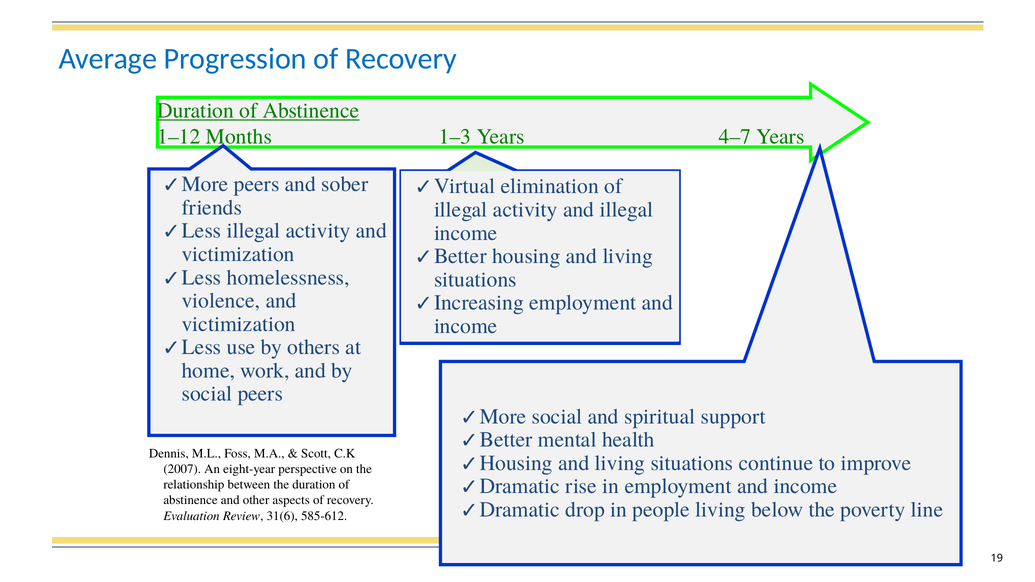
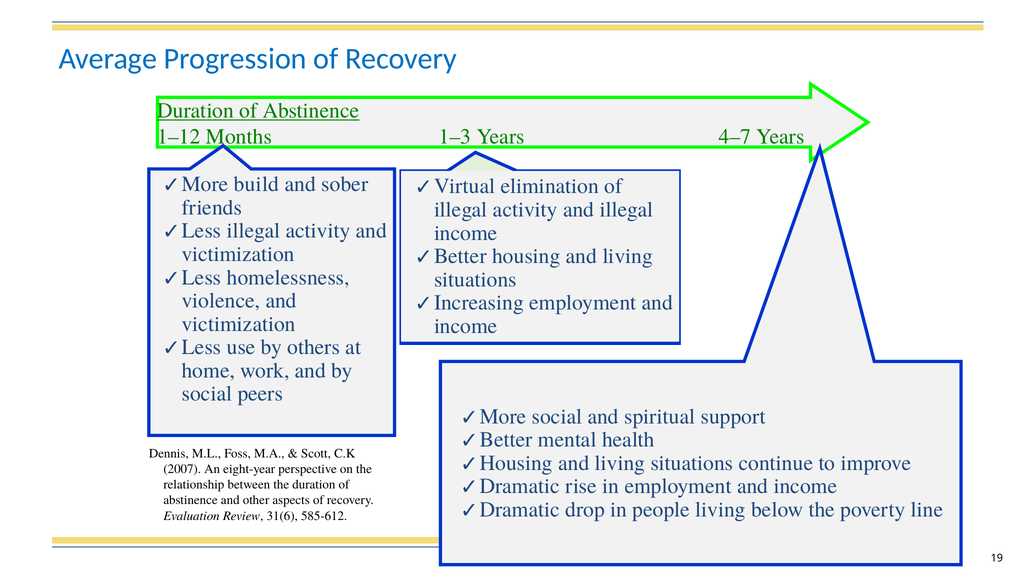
peers at (257, 184): peers -> build
